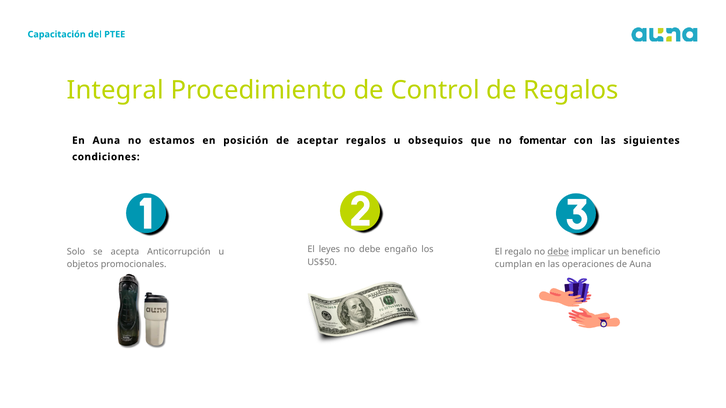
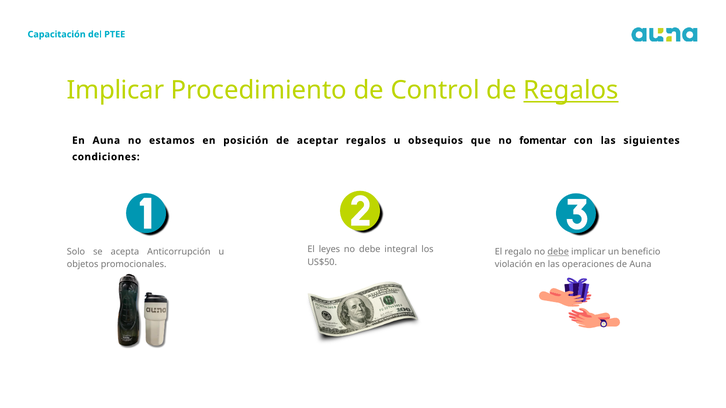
Integral at (115, 91): Integral -> Implicar
Regalos at (571, 91) underline: none -> present
engaño: engaño -> integral
cumplan: cumplan -> violación
